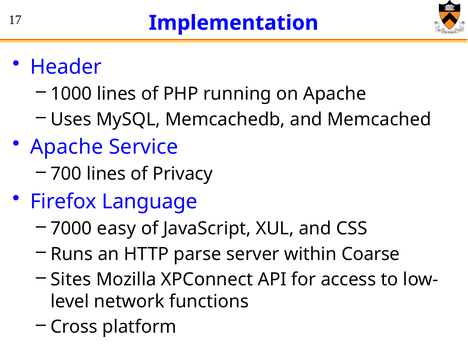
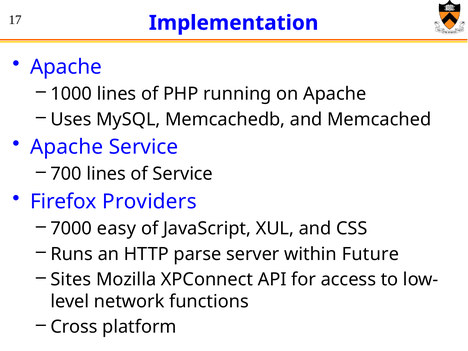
Header at (66, 67): Header -> Apache
of Privacy: Privacy -> Service
Language: Language -> Providers
Coarse: Coarse -> Future
